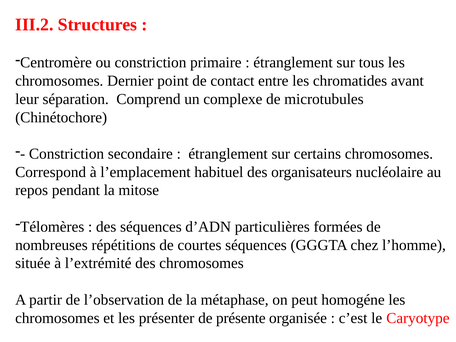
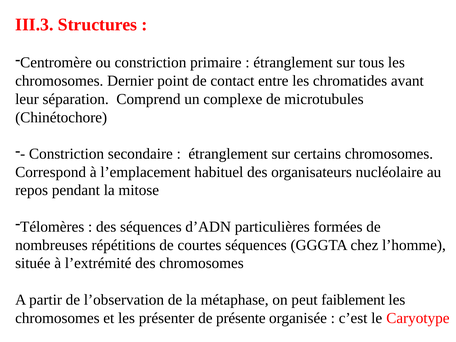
III.2: III.2 -> III.3
homogéne: homogéne -> faiblement
